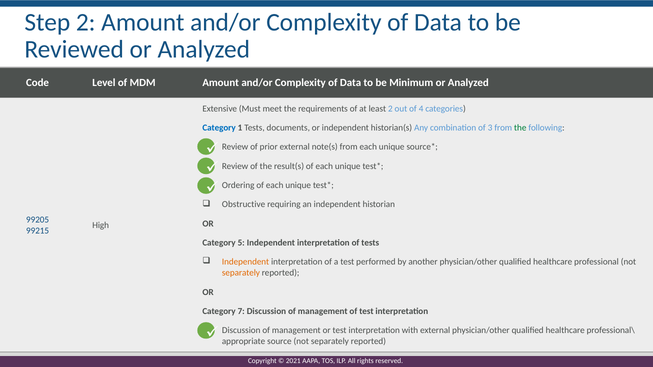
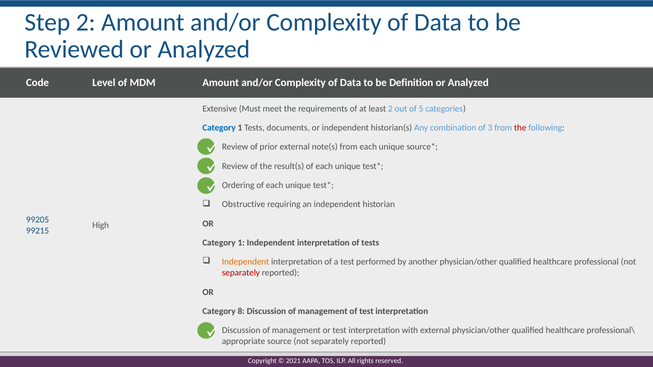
Minimum: Minimum -> Definition
4: 4 -> 5
the at (520, 128) colour: green -> red
5 at (241, 243): 5 -> 1
separately at (241, 273) colour: orange -> red
7: 7 -> 8
